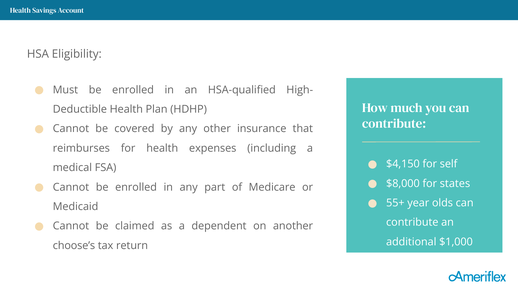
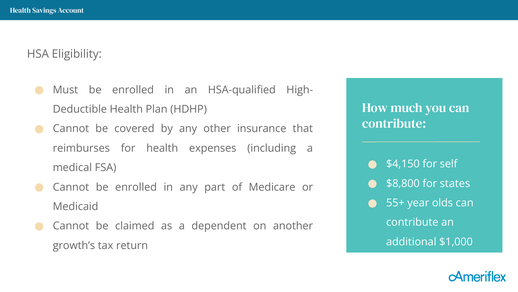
$8,000: $8,000 -> $8,800
choose’s: choose’s -> growth’s
